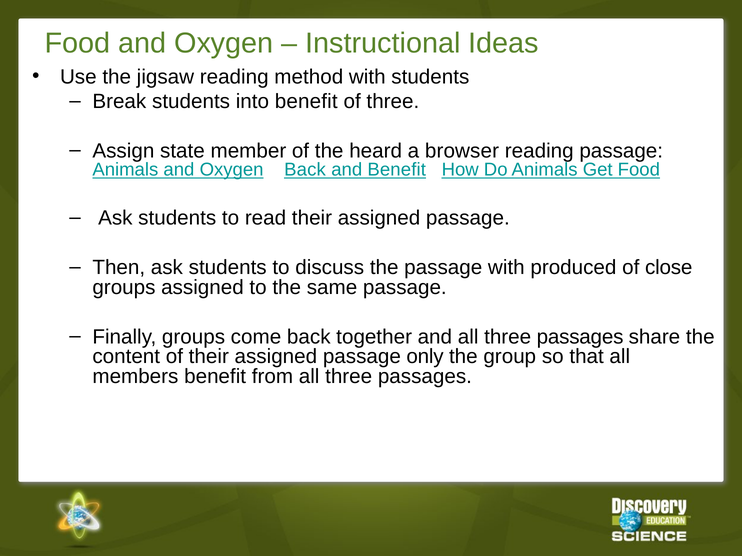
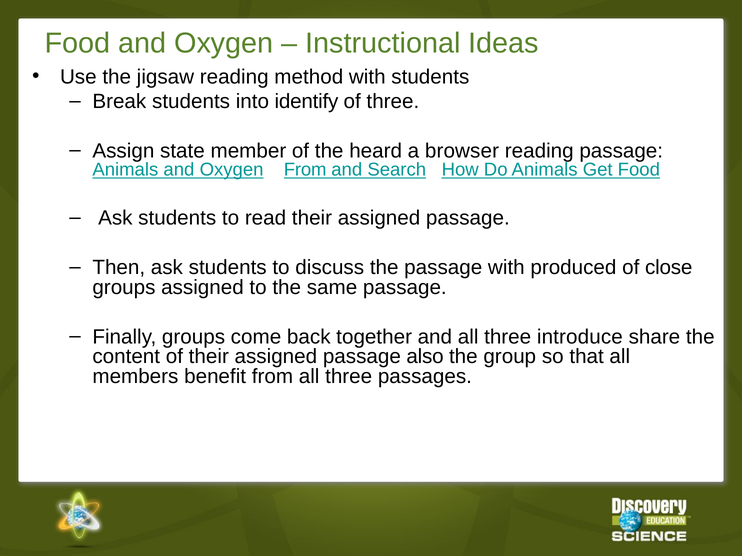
into benefit: benefit -> identify
Oxygen Back: Back -> From
and Benefit: Benefit -> Search
and all three passages: passages -> introduce
only: only -> also
